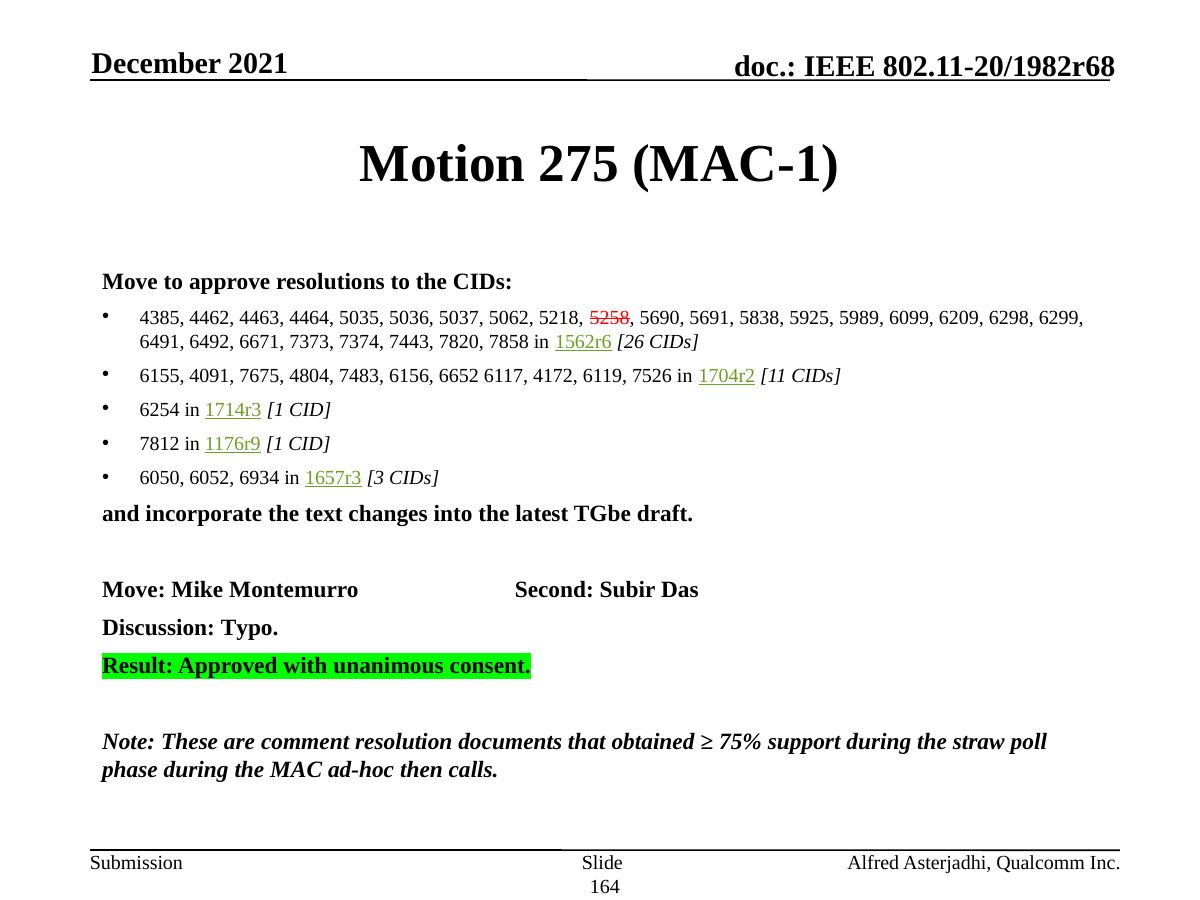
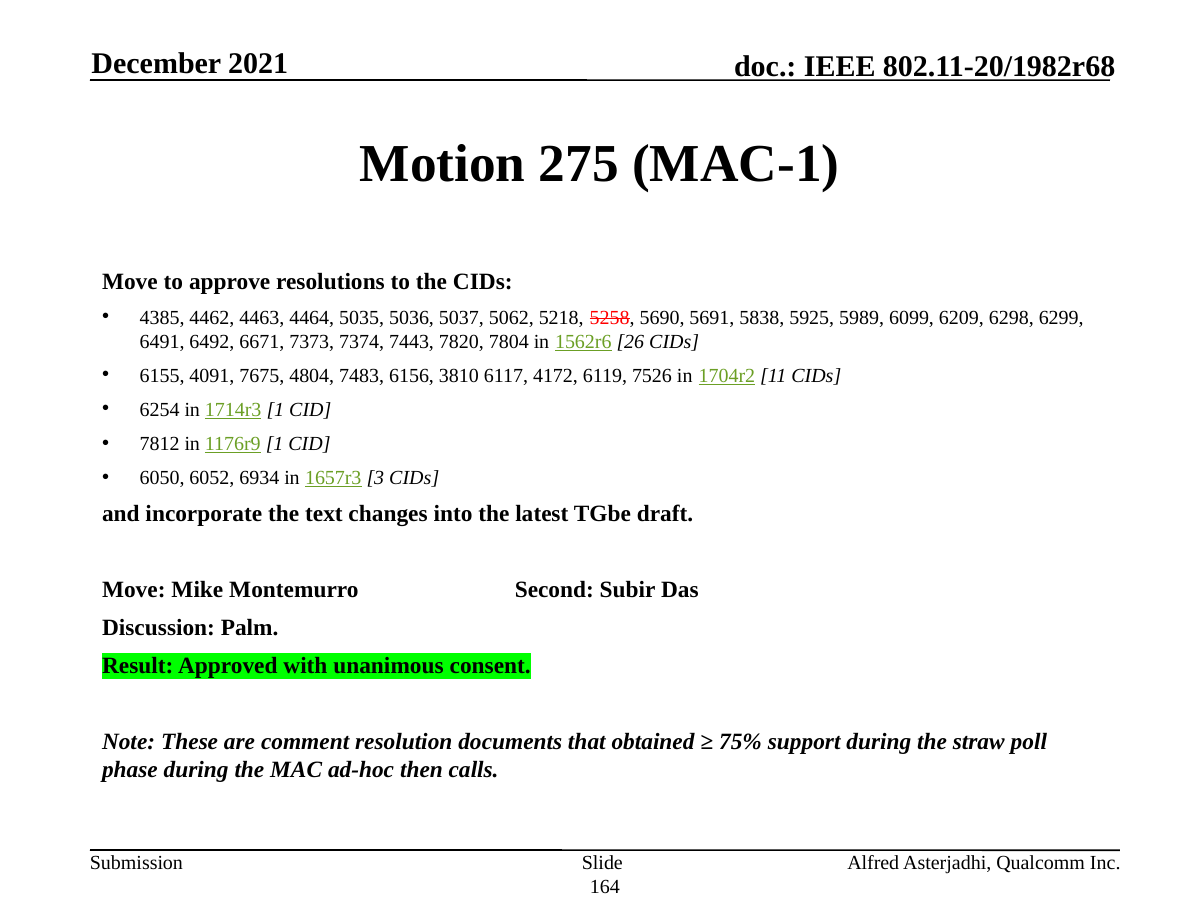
7858: 7858 -> 7804
6652: 6652 -> 3810
Typo: Typo -> Palm
